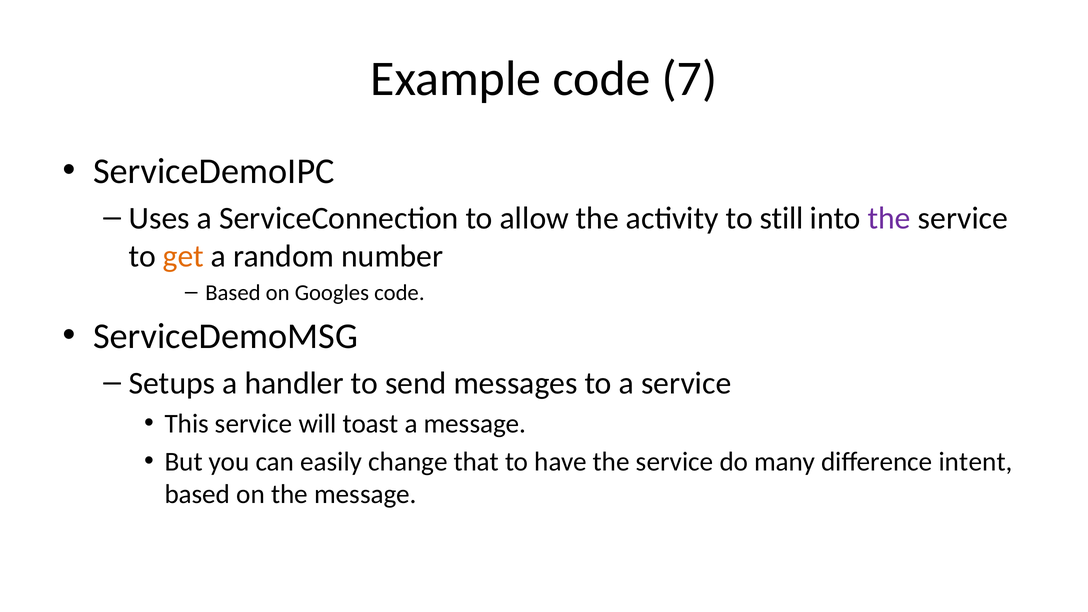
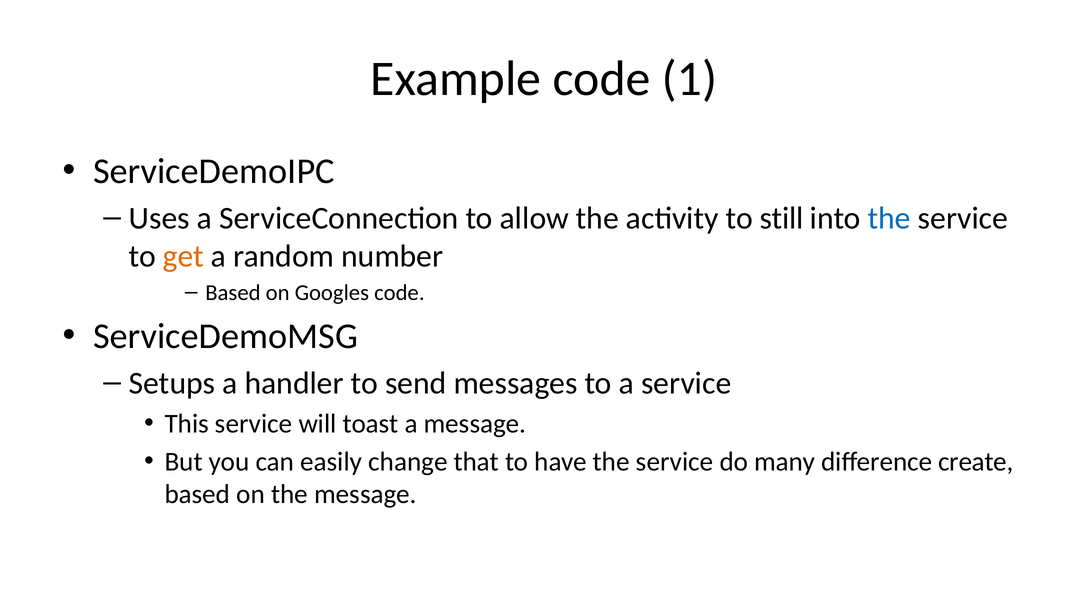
7: 7 -> 1
the at (889, 218) colour: purple -> blue
intent: intent -> create
